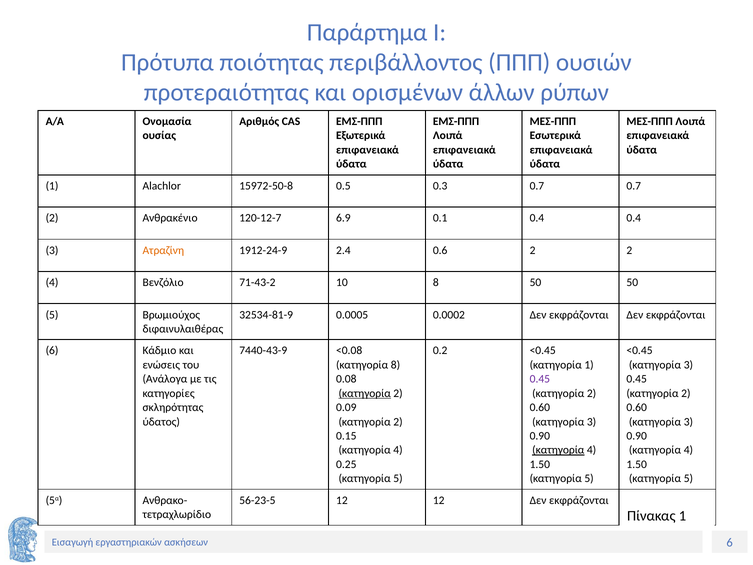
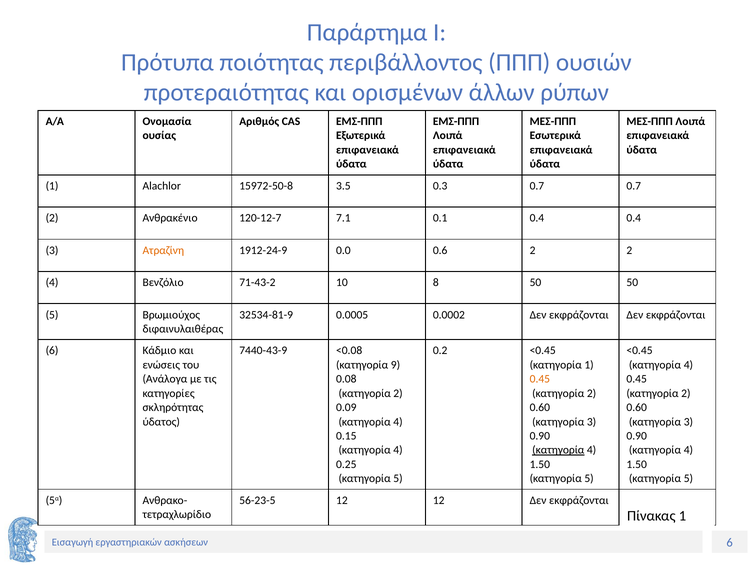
0.5: 0.5 -> 3.5
6.9: 6.9 -> 7.1
2.4: 2.4 -> 0.0
κατηγορία 8: 8 -> 9
3 at (688, 365): 3 -> 4
0.45 at (540, 379) colour: purple -> orange
κατηγορία at (365, 393) underline: present -> none
2 at (398, 422): 2 -> 4
